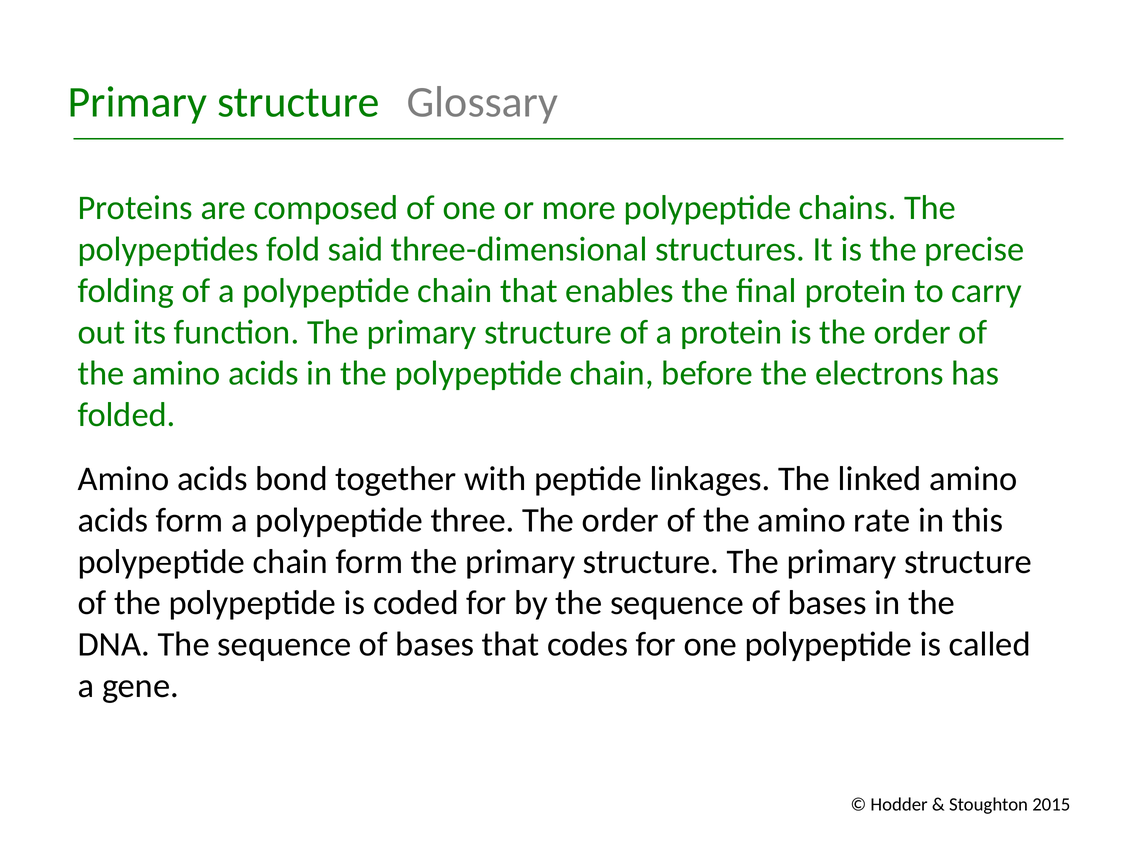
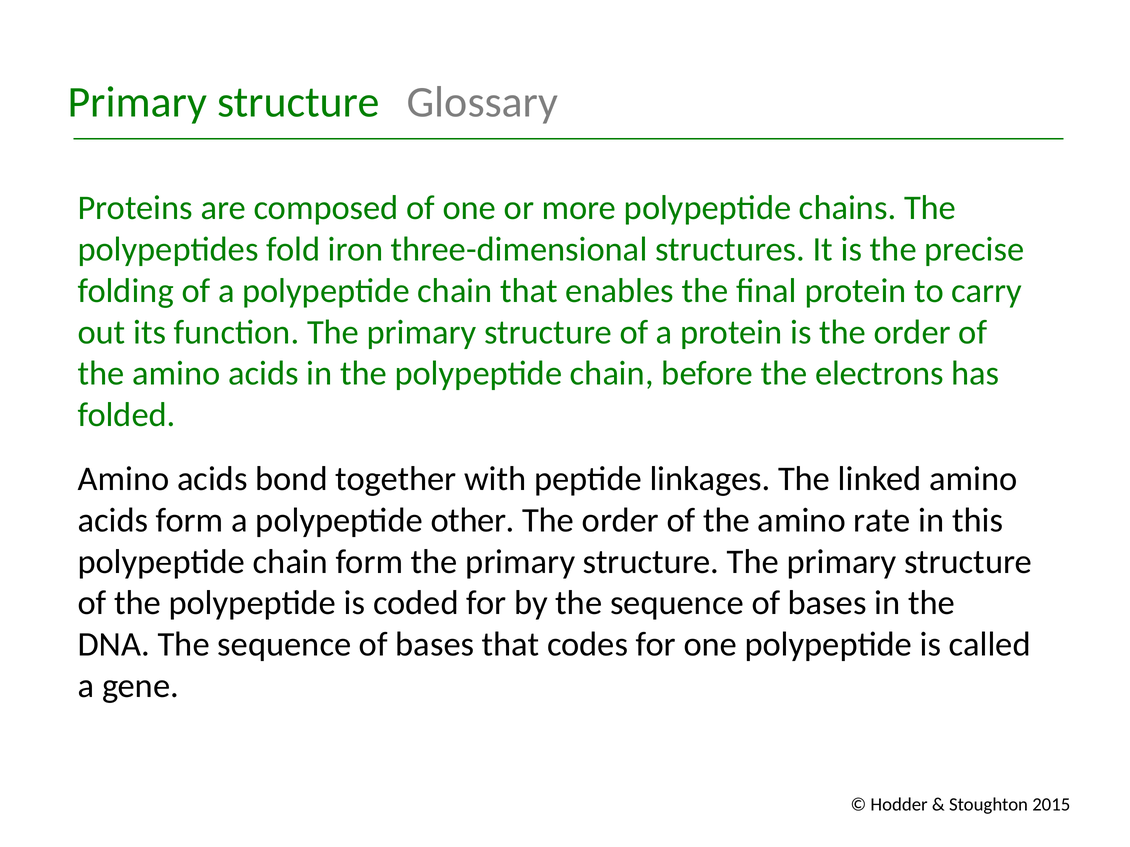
said: said -> iron
three: three -> other
